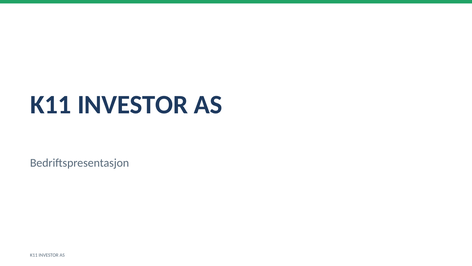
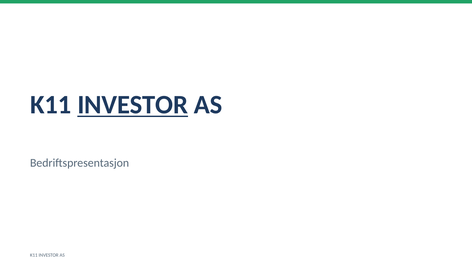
INVESTOR at (133, 105) underline: none -> present
